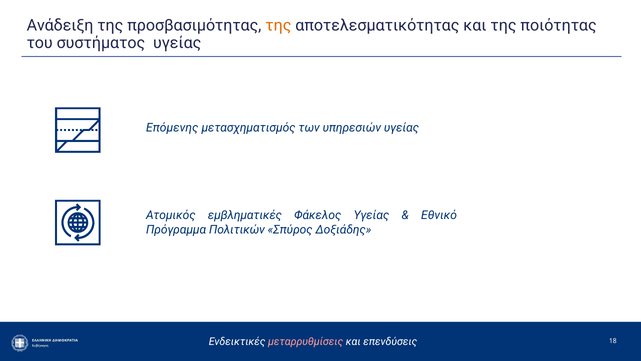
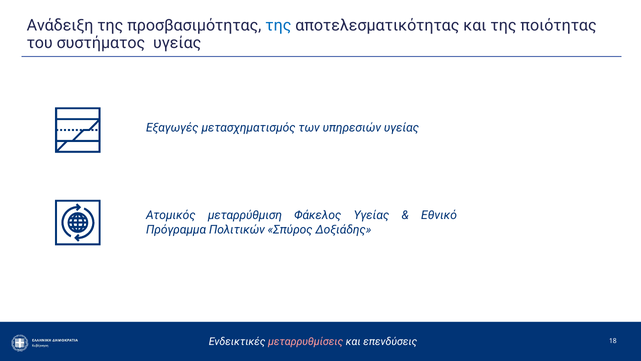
της at (278, 25) colour: orange -> blue
Επόμενης: Επόμενης -> Εξαγωγές
εμβληματικές: εμβληματικές -> μεταρρύθμιση
